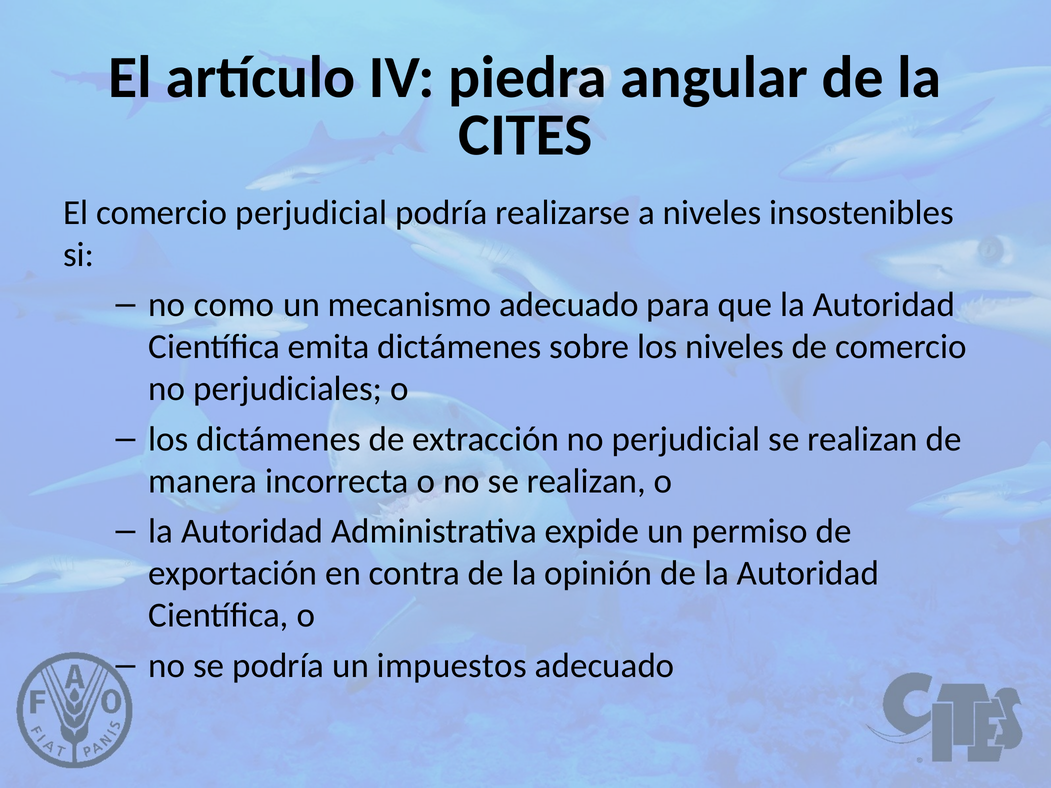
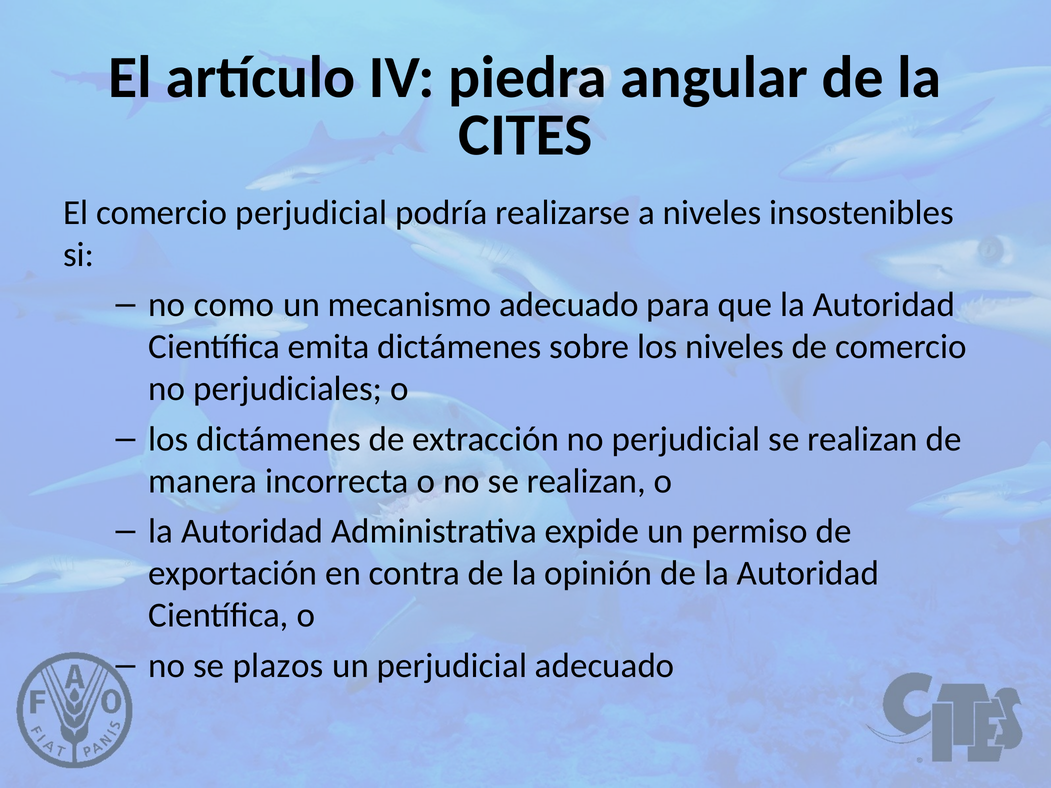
se podría: podría -> plazos
un impuestos: impuestos -> perjudicial
